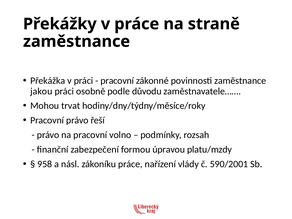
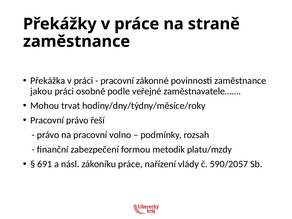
důvodu: důvodu -> veřejné
úpravou: úpravou -> metodik
958: 958 -> 691
590/2001: 590/2001 -> 590/2057
